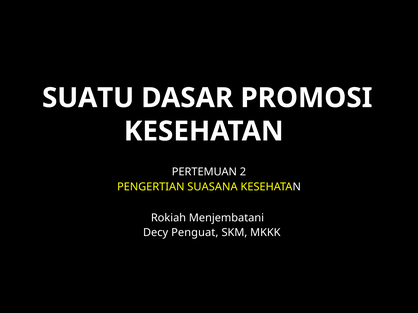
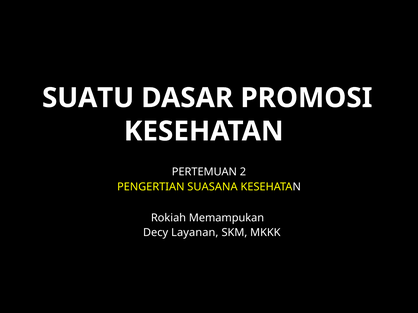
Menjembatani: Menjembatani -> Memampukan
Penguat: Penguat -> Layanan
